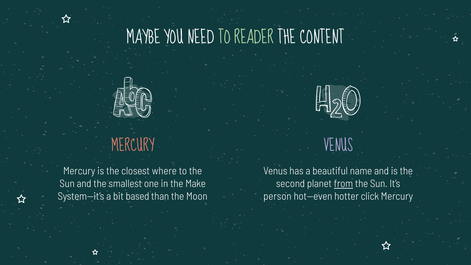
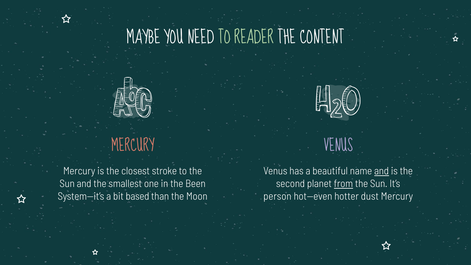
where: where -> stroke
and at (382, 171) underline: none -> present
Make: Make -> Been
click: click -> dust
